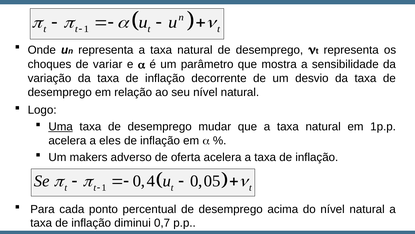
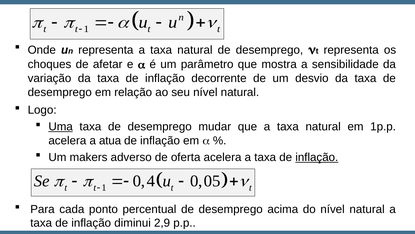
variar: variar -> afetar
eles: eles -> atua
inflação at (317, 157) underline: none -> present
0,7: 0,7 -> 2,9
